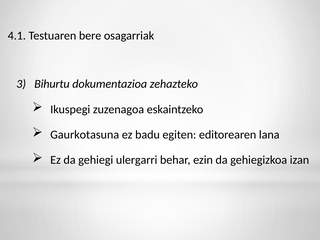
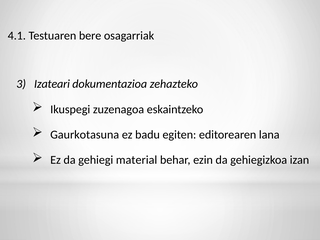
Bihurtu: Bihurtu -> Izateari
ulergarri: ulergarri -> material
